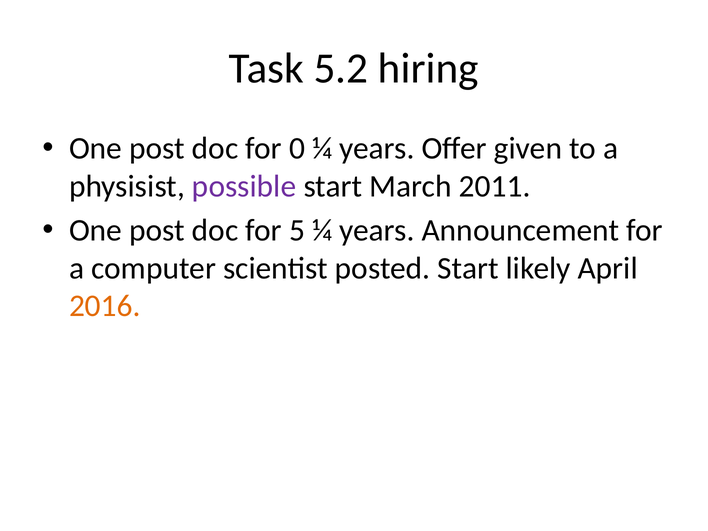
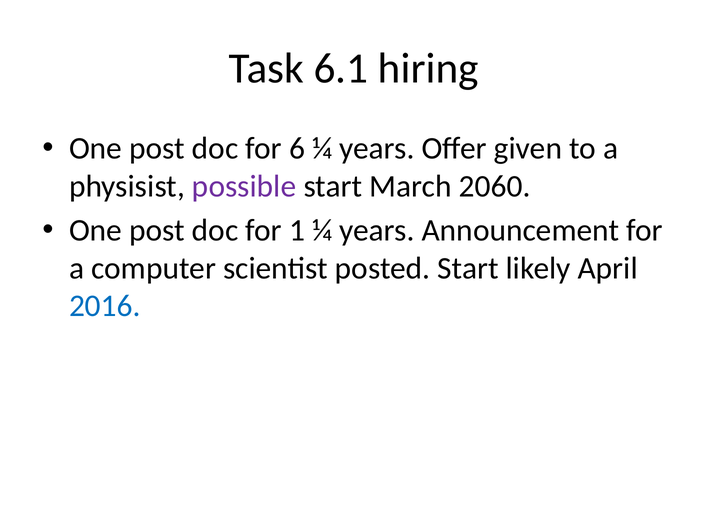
5.2: 5.2 -> 6.1
0: 0 -> 6
2011: 2011 -> 2060
5: 5 -> 1
2016 colour: orange -> blue
